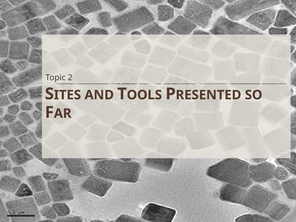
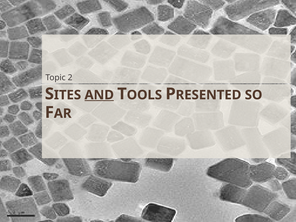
AND underline: none -> present
